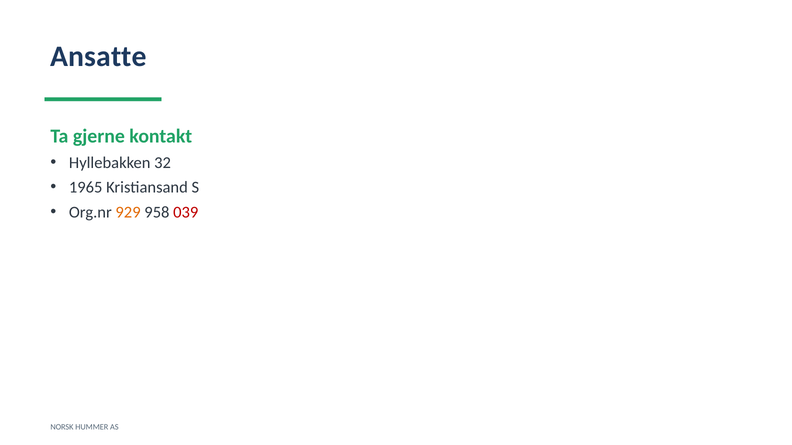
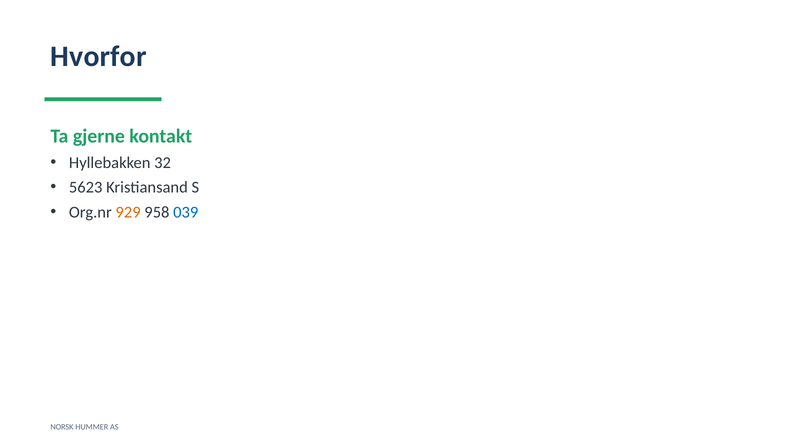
Ansatte: Ansatte -> Hvorfor
1965: 1965 -> 5623
039 colour: red -> blue
